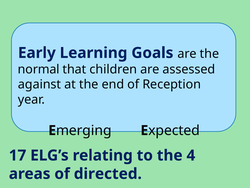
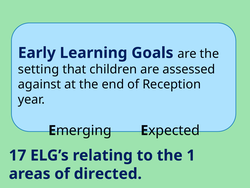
normal: normal -> setting
4: 4 -> 1
